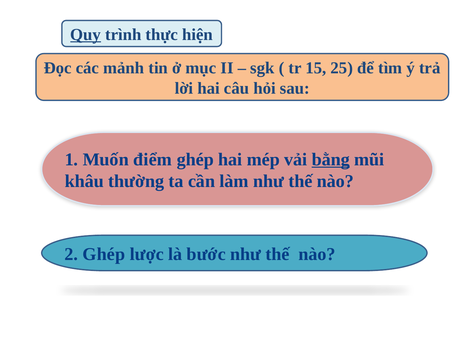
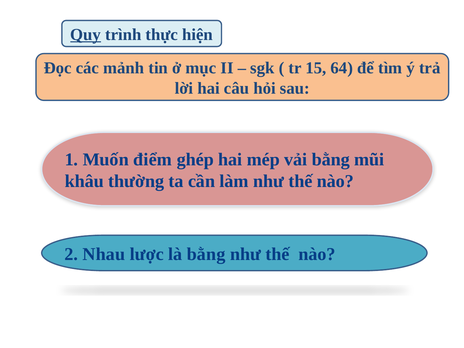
25: 25 -> 64
bằng at (331, 159) underline: present -> none
2 Ghép: Ghép -> Nhau
là bước: bước -> bằng
